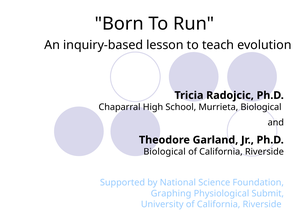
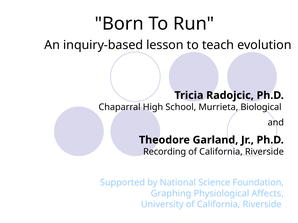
Biological at (165, 152): Biological -> Recording
Submit: Submit -> Affects
